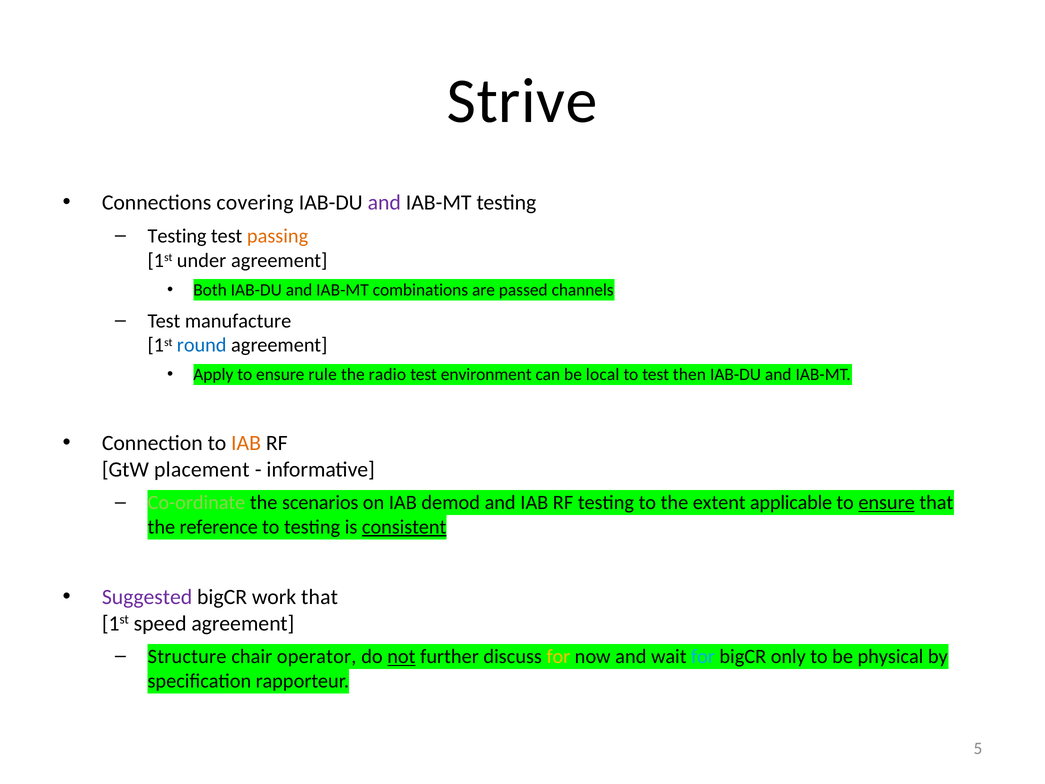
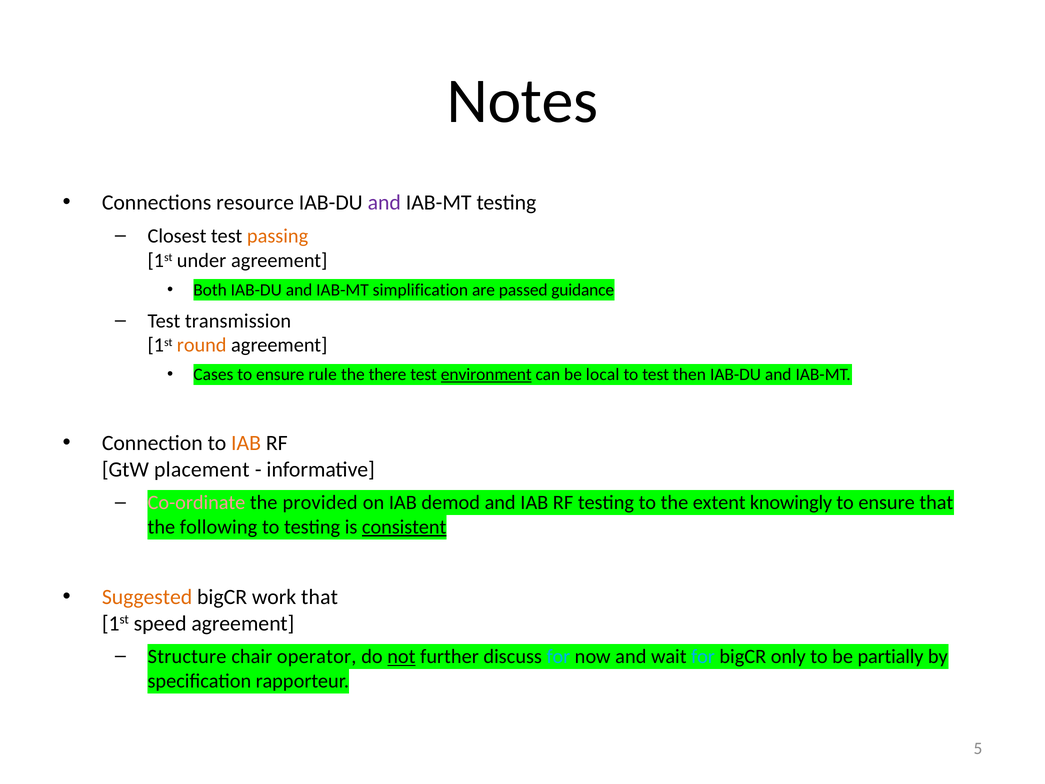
Strive: Strive -> Notes
covering: covering -> resource
Testing at (177, 236): Testing -> Closest
combinations: combinations -> simplification
channels: channels -> guidance
manufacture: manufacture -> transmission
round colour: blue -> orange
Apply: Apply -> Cases
radio: radio -> there
environment underline: none -> present
Co-ordinate colour: light green -> pink
scenarios: scenarios -> provided
applicable: applicable -> knowingly
ensure at (887, 503) underline: present -> none
reference: reference -> following
Suggested colour: purple -> orange
for at (558, 656) colour: yellow -> light blue
physical: physical -> partially
